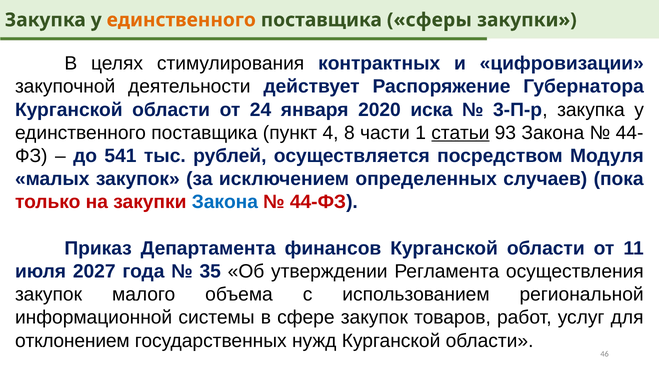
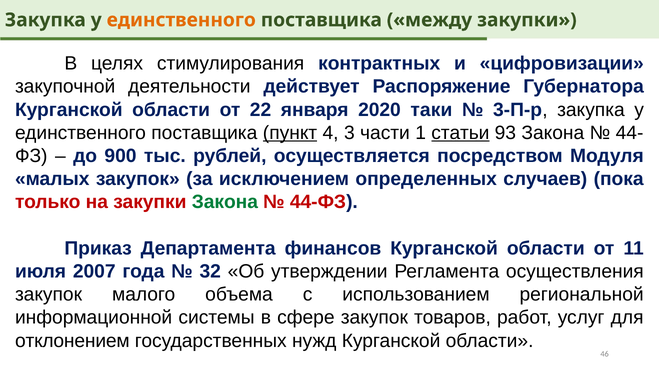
сферы: сферы -> между
24: 24 -> 22
иска: иска -> таки
пункт underline: none -> present
8: 8 -> 3
541: 541 -> 900
Закона at (225, 202) colour: blue -> green
2027: 2027 -> 2007
35: 35 -> 32
